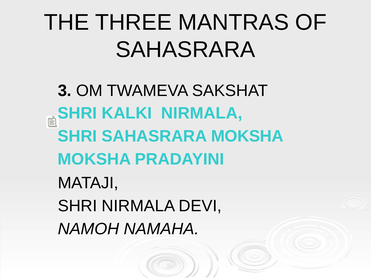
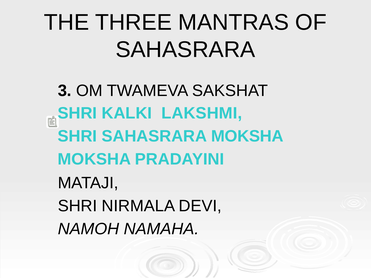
KALKI NIRMALA: NIRMALA -> LAKSHMI
